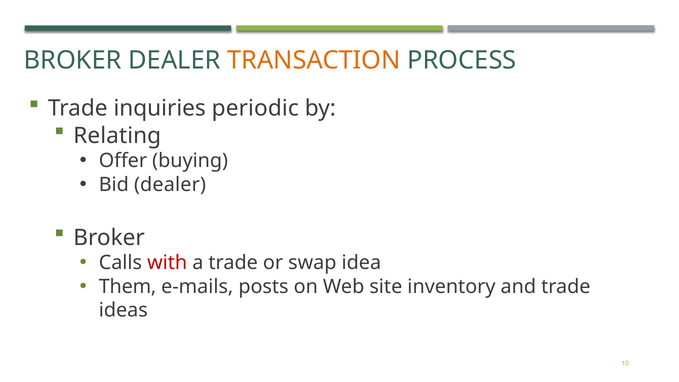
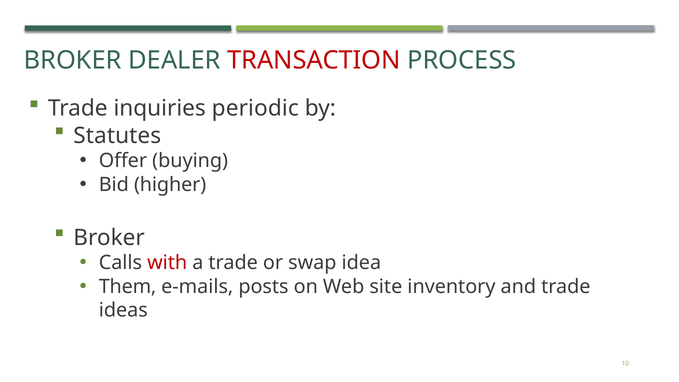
TRANSACTION colour: orange -> red
Relating: Relating -> Statutes
Bid dealer: dealer -> higher
